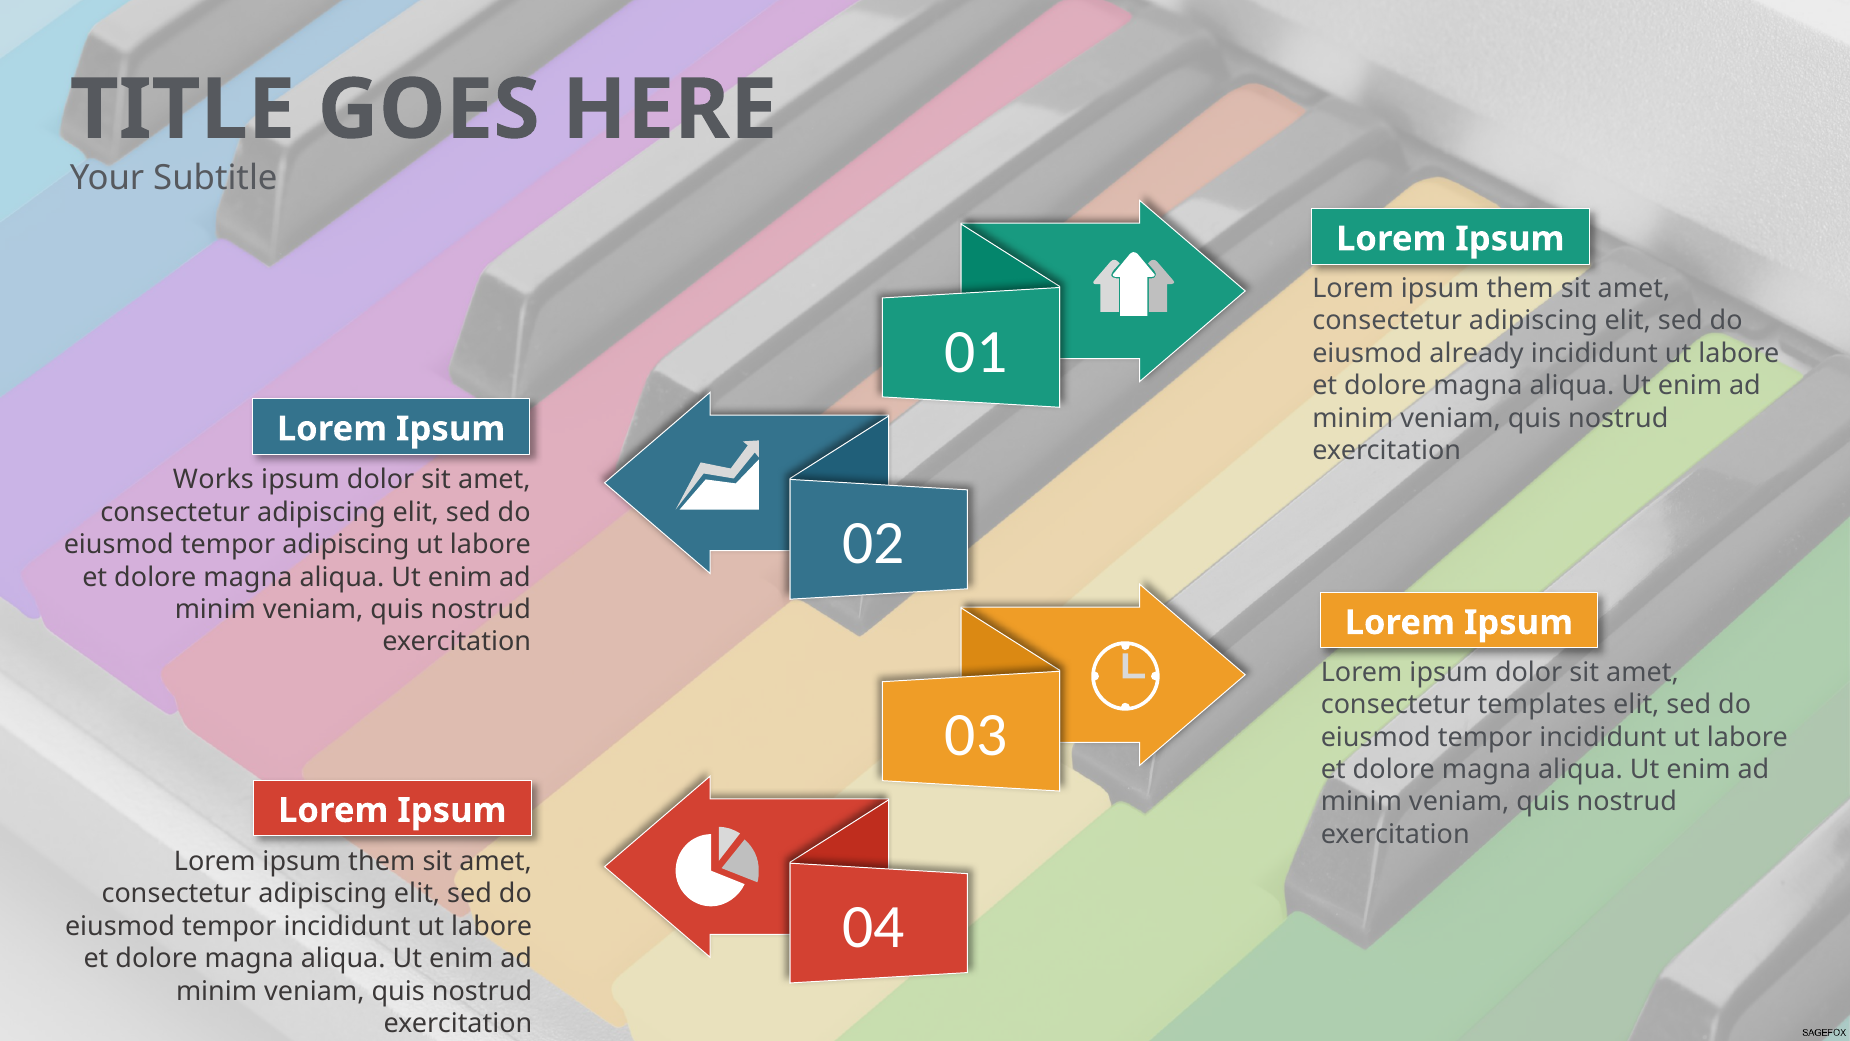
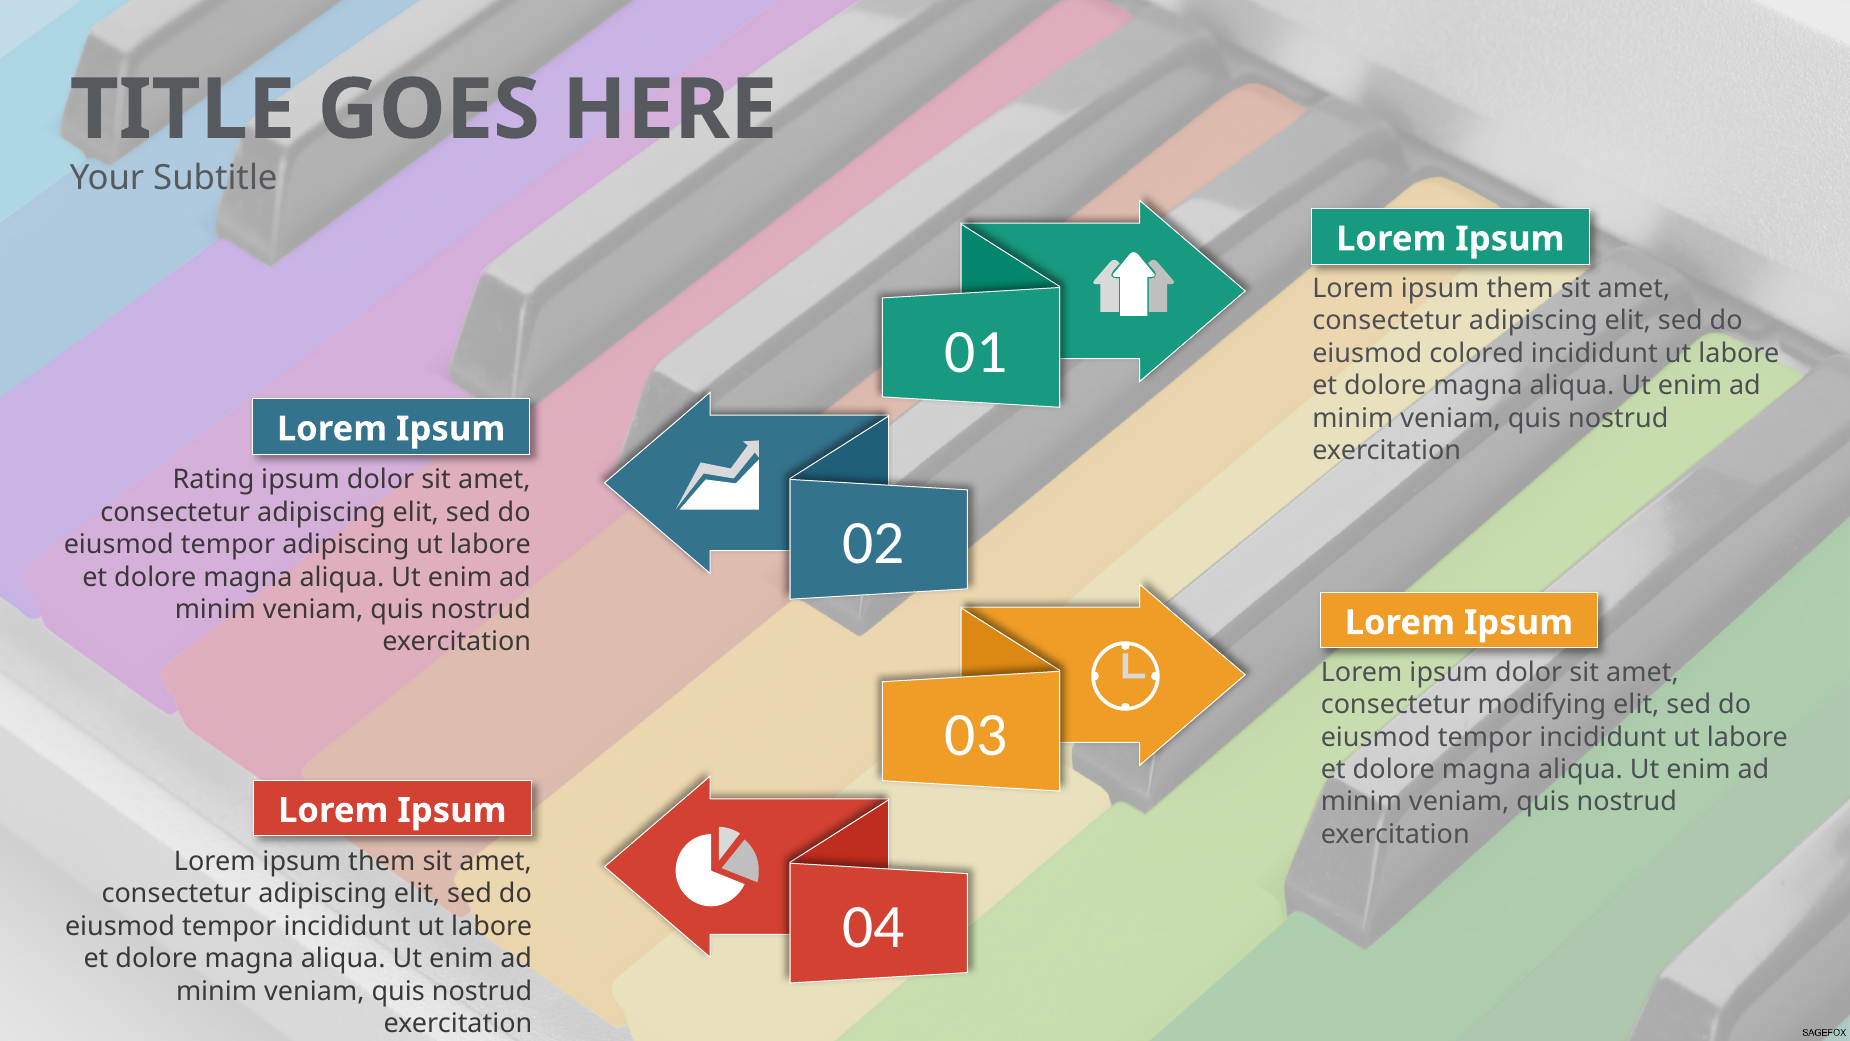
already: already -> colored
Works: Works -> Rating
templates: templates -> modifying
